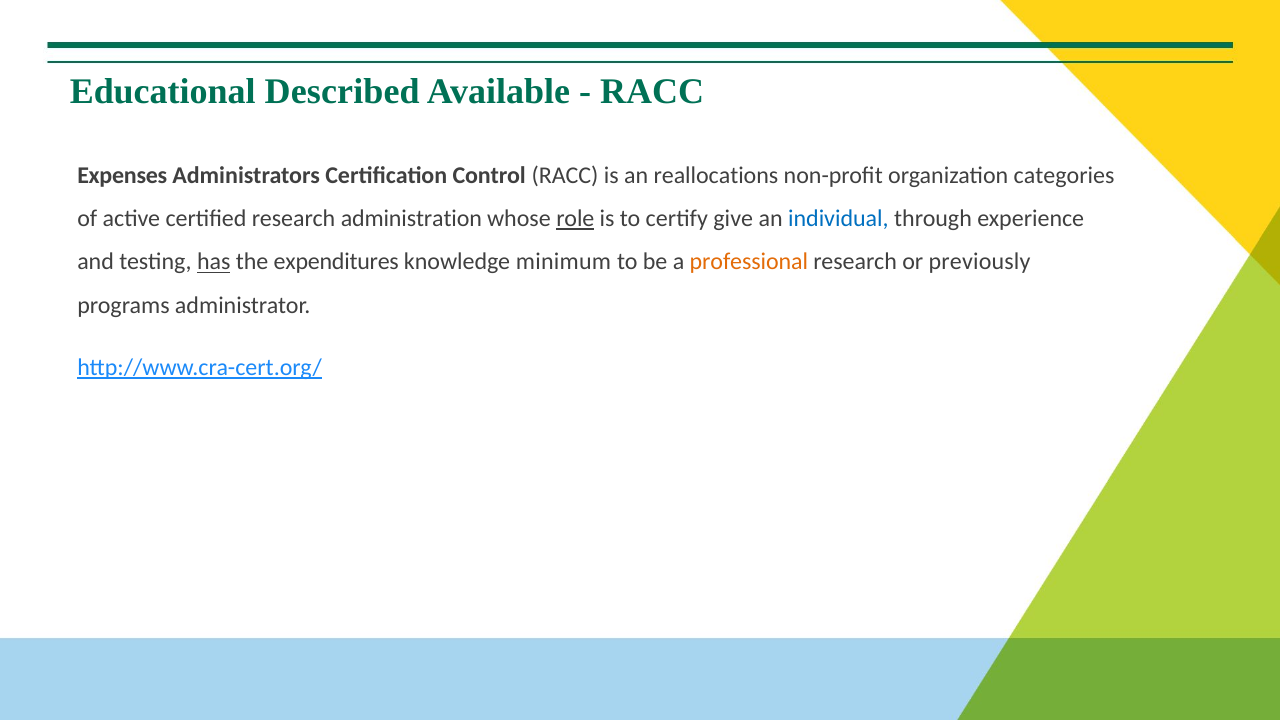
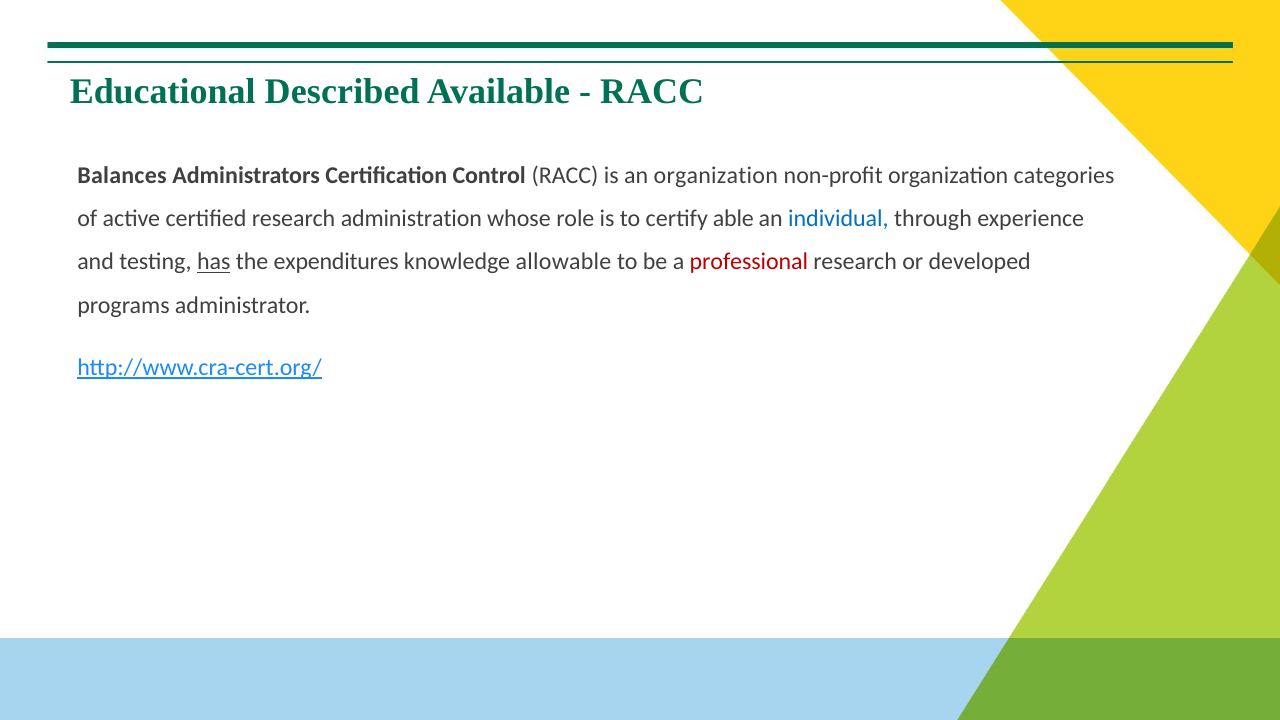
Expenses: Expenses -> Balances
an reallocations: reallocations -> organization
role underline: present -> none
give: give -> able
minimum: minimum -> allowable
professional colour: orange -> red
previously: previously -> developed
